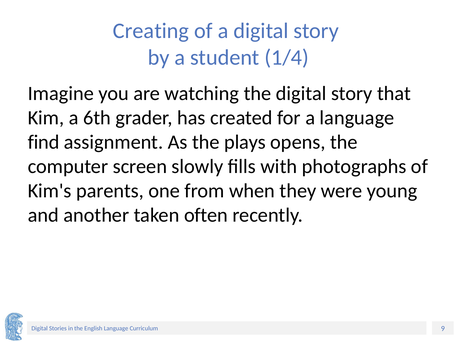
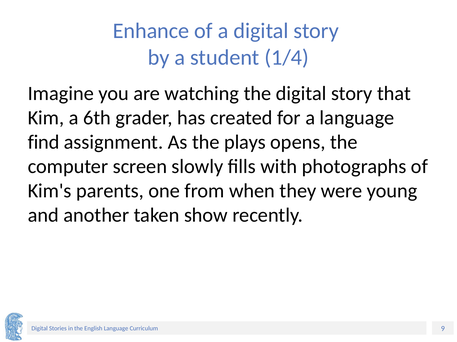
Creating: Creating -> Enhance
often: often -> show
